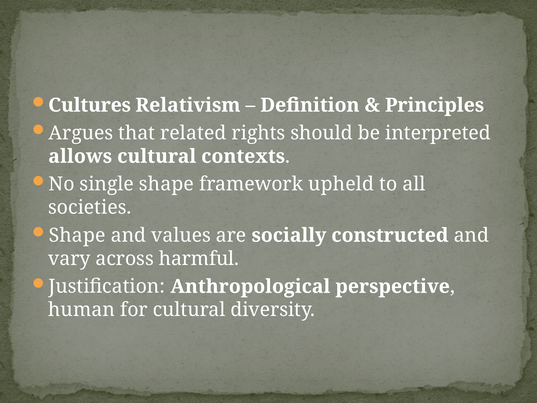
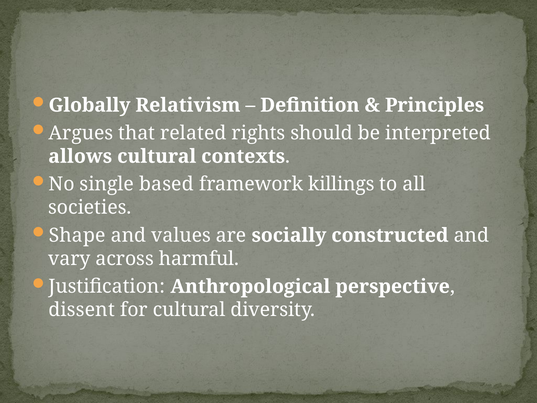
Cultures: Cultures -> Globally
single shape: shape -> based
upheld: upheld -> killings
human: human -> dissent
